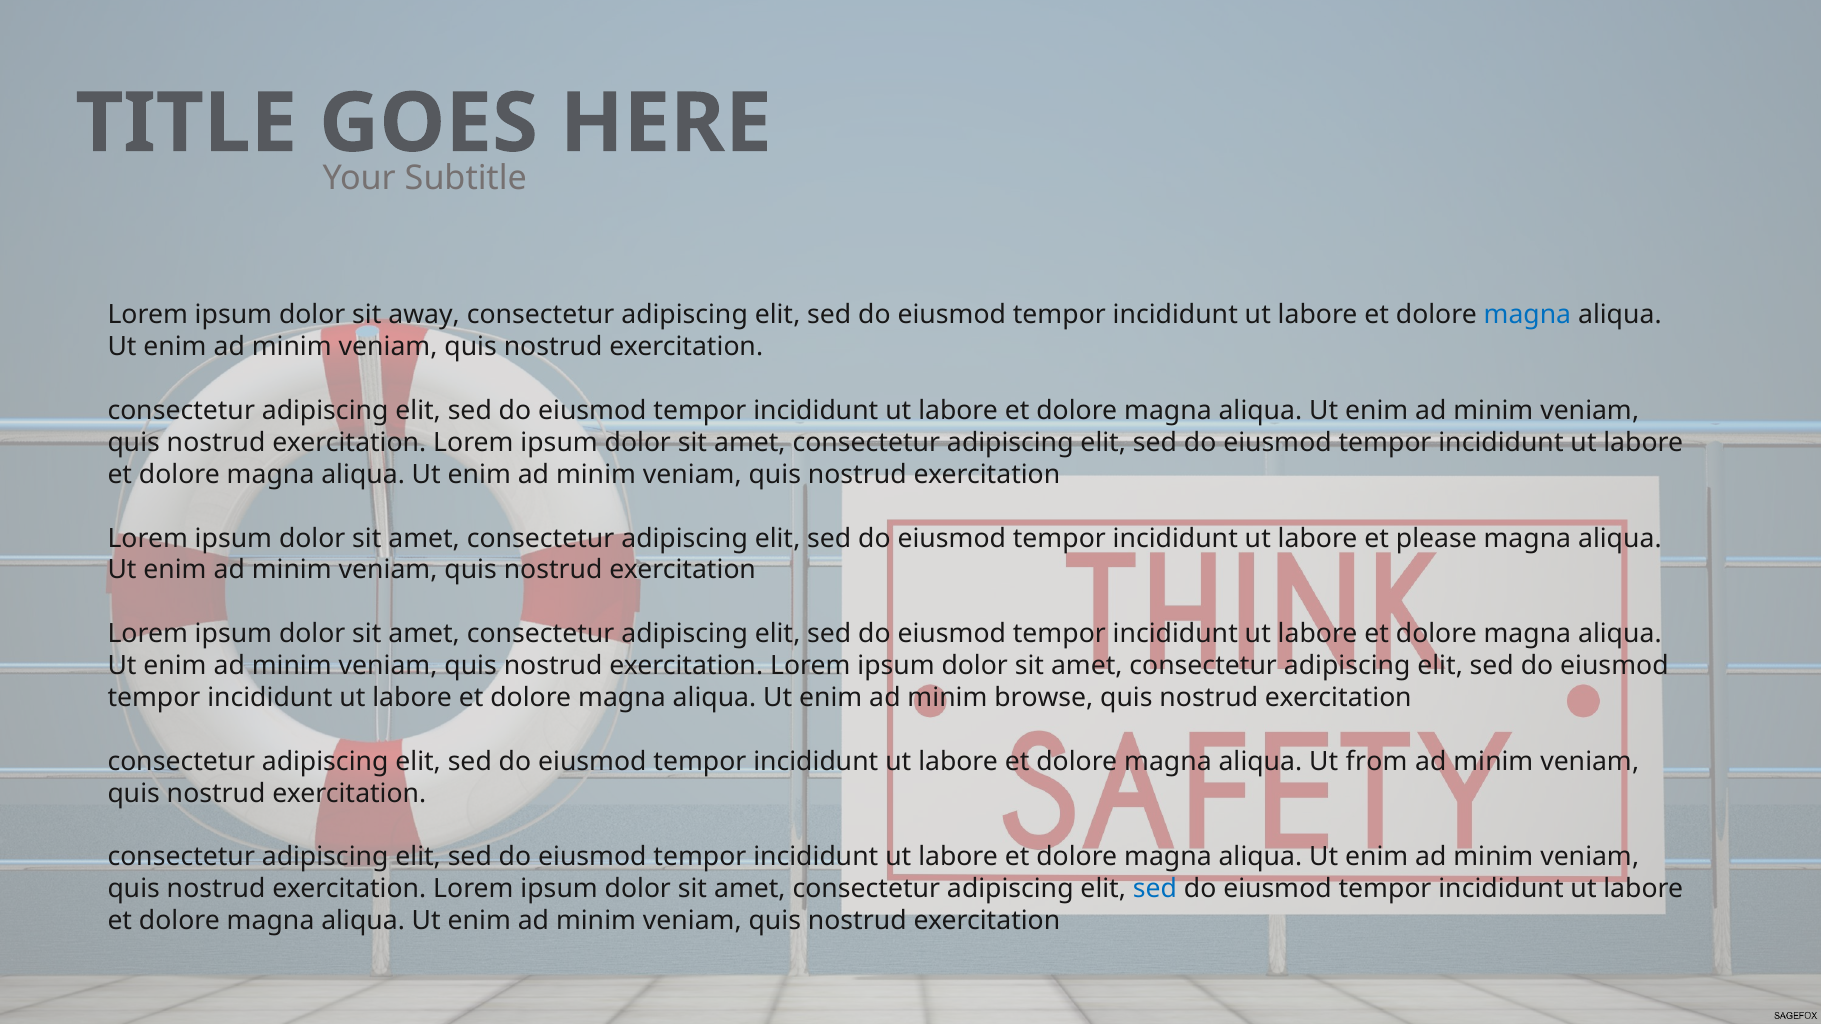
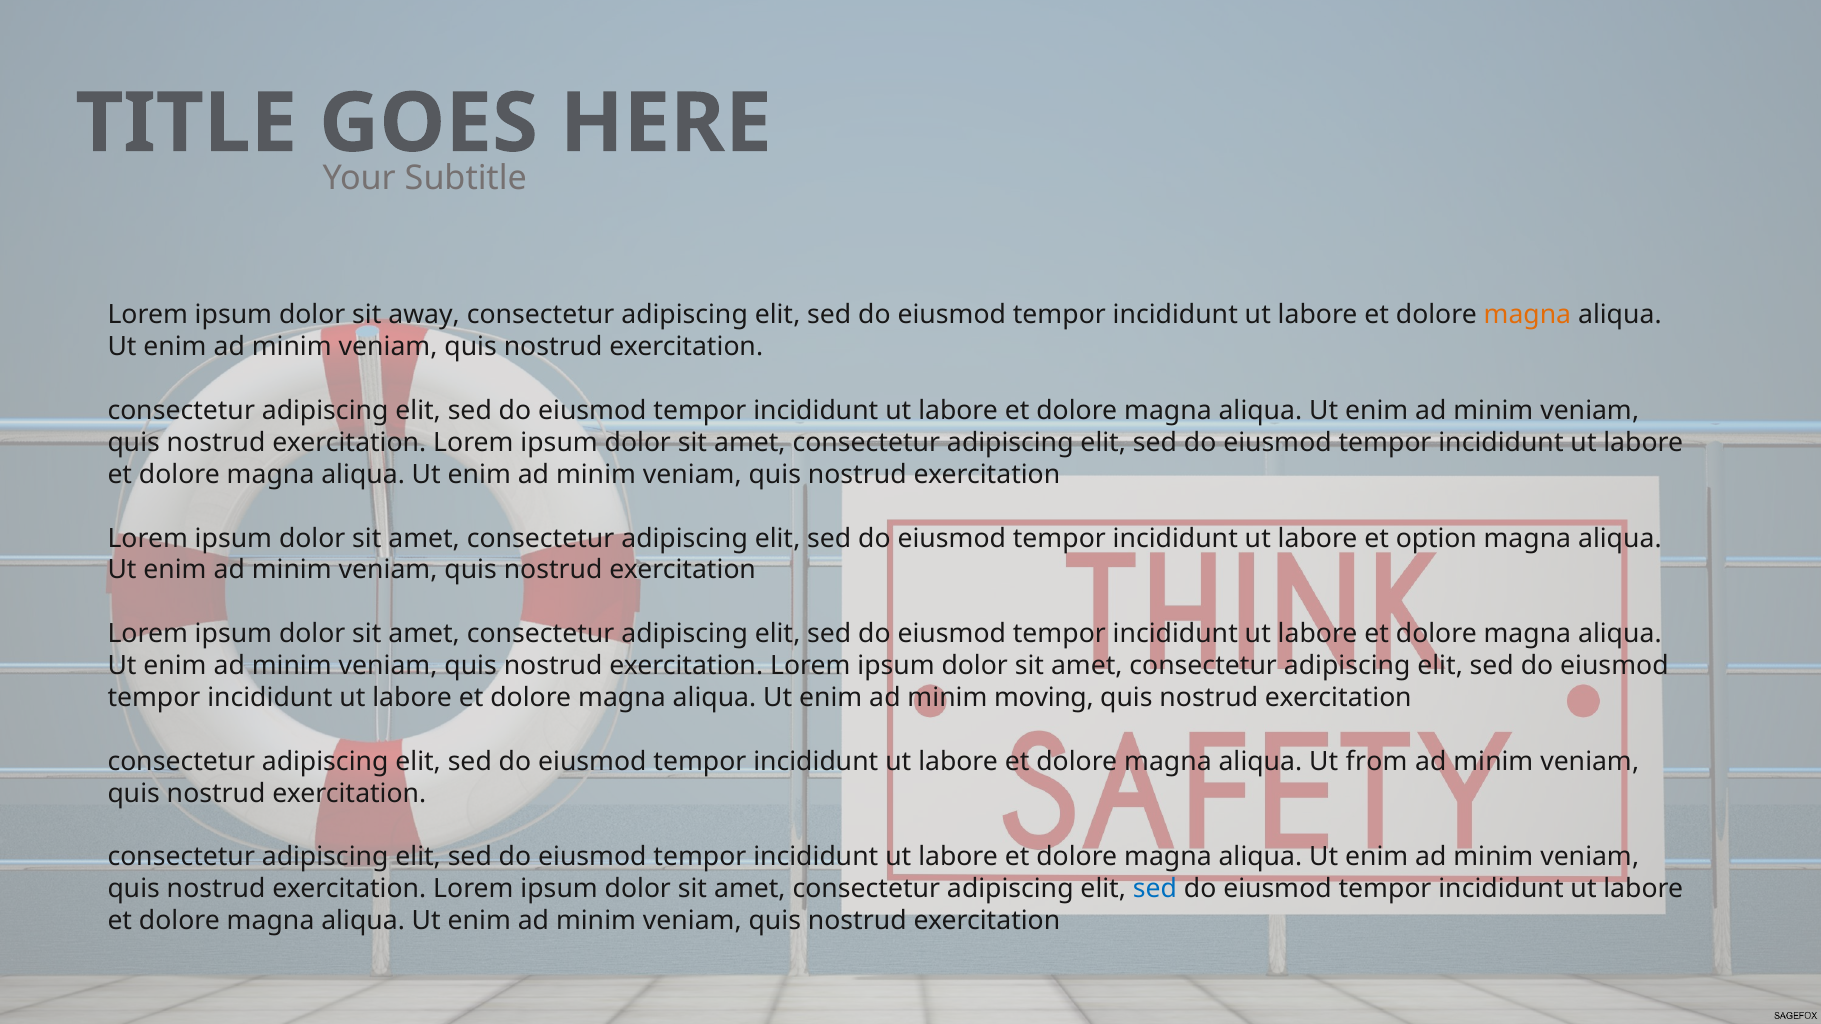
magna at (1527, 315) colour: blue -> orange
please: please -> option
browse: browse -> moving
